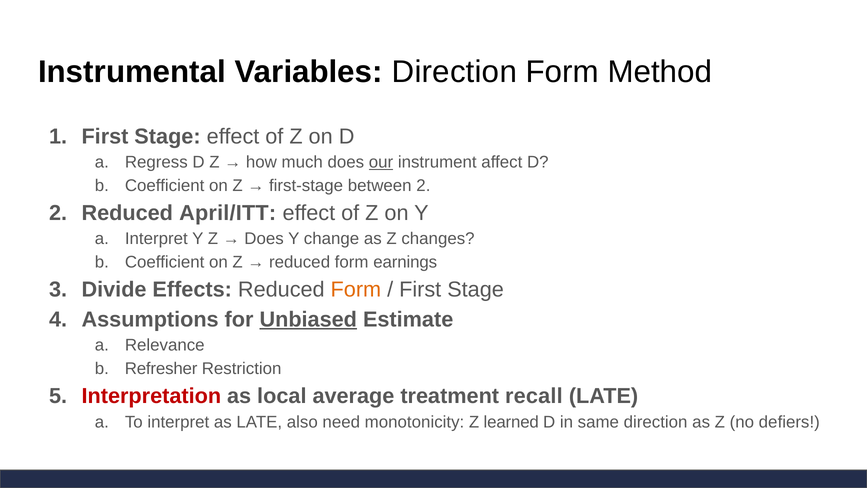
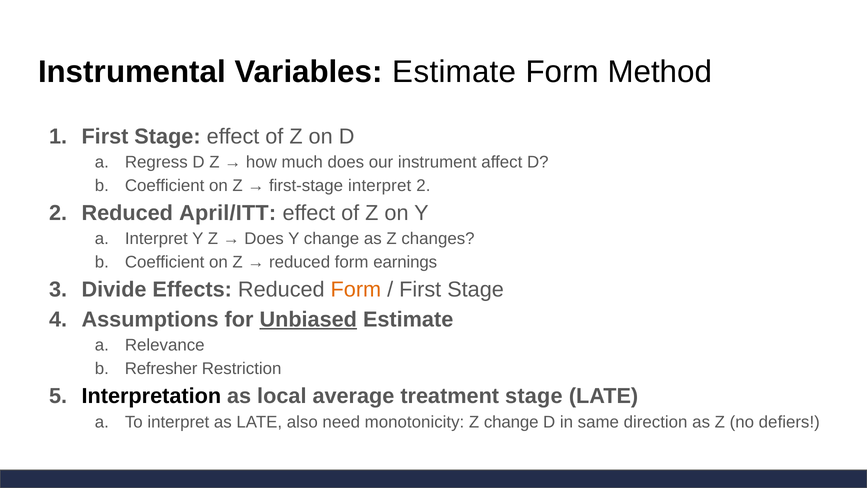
Variables Direction: Direction -> Estimate
our underline: present -> none
first-stage between: between -> interpret
Interpretation colour: red -> black
treatment recall: recall -> stage
Z learned: learned -> change
